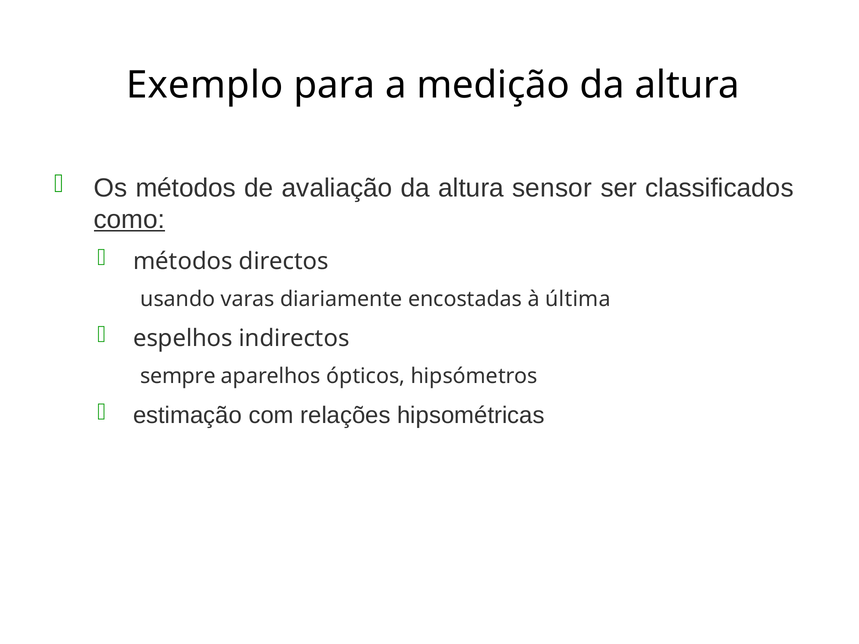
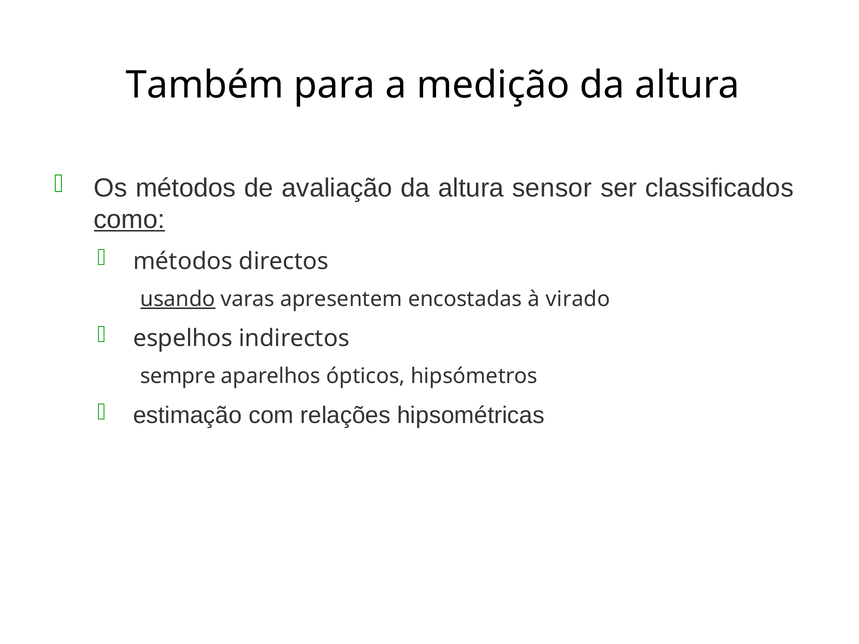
Exemplo: Exemplo -> Também
usando underline: none -> present
diariamente: diariamente -> apresentem
última: última -> virado
